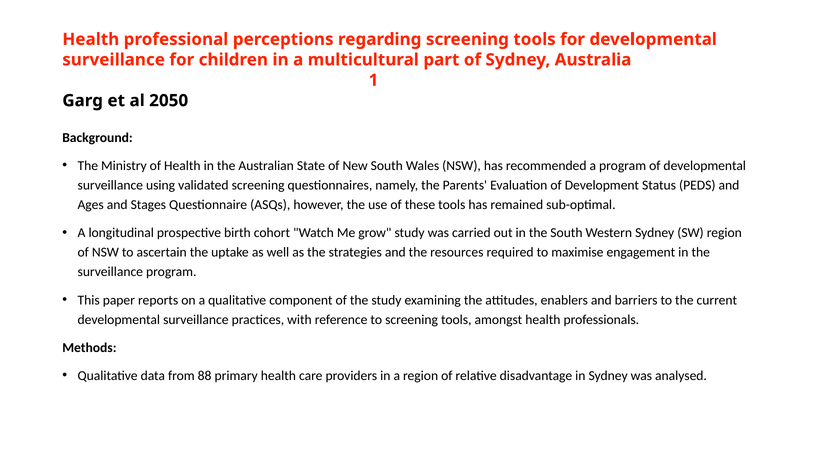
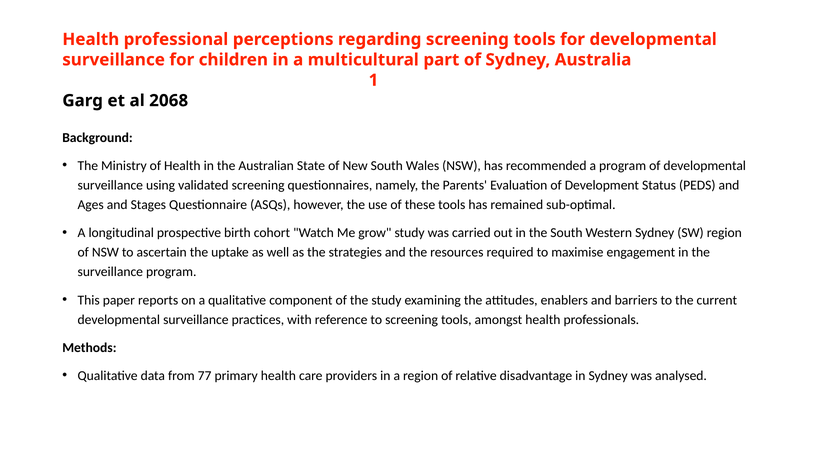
2050: 2050 -> 2068
88: 88 -> 77
